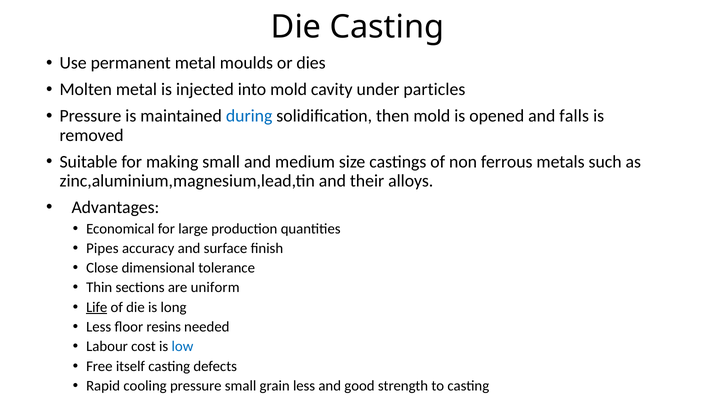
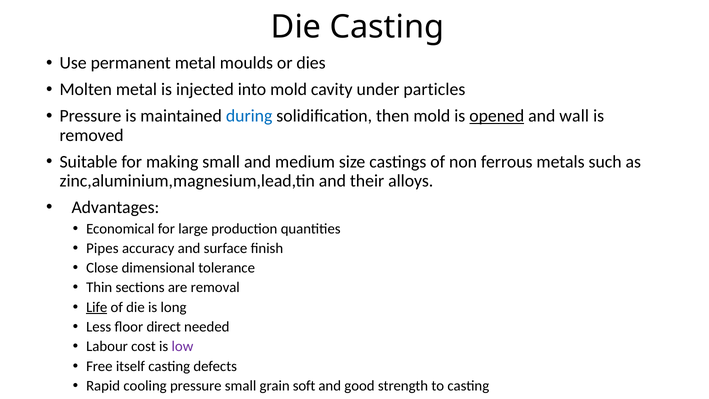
opened underline: none -> present
falls: falls -> wall
uniform: uniform -> removal
resins: resins -> direct
low colour: blue -> purple
grain less: less -> soft
